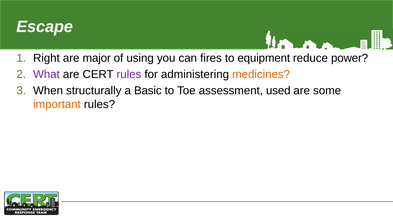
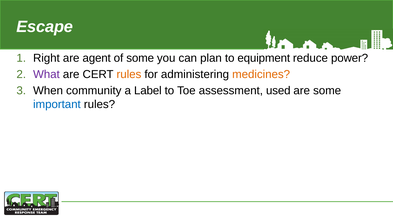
major: major -> agent
of using: using -> some
fires: fires -> plan
rules at (129, 74) colour: purple -> orange
structurally: structurally -> community
Basic: Basic -> Label
important colour: orange -> blue
